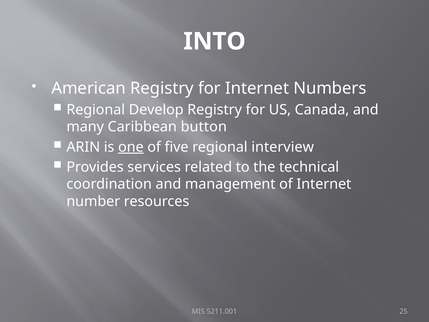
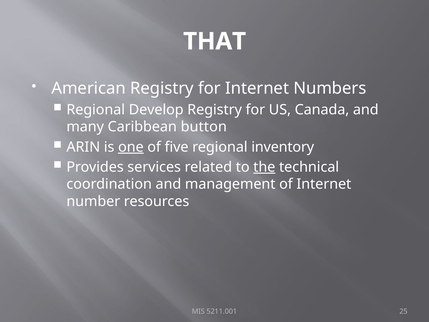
INTO: INTO -> THAT
interview: interview -> inventory
the underline: none -> present
